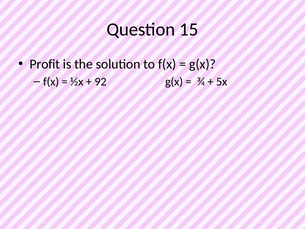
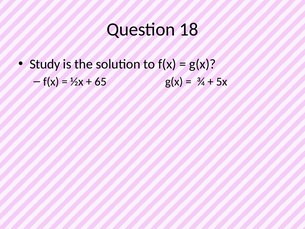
15: 15 -> 18
Profit: Profit -> Study
92: 92 -> 65
